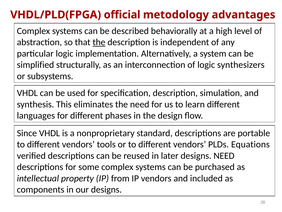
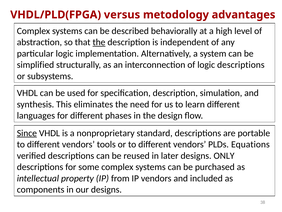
official: official -> versus
logic synthesizers: synthesizers -> descriptions
Since underline: none -> present
designs NEED: NEED -> ONLY
